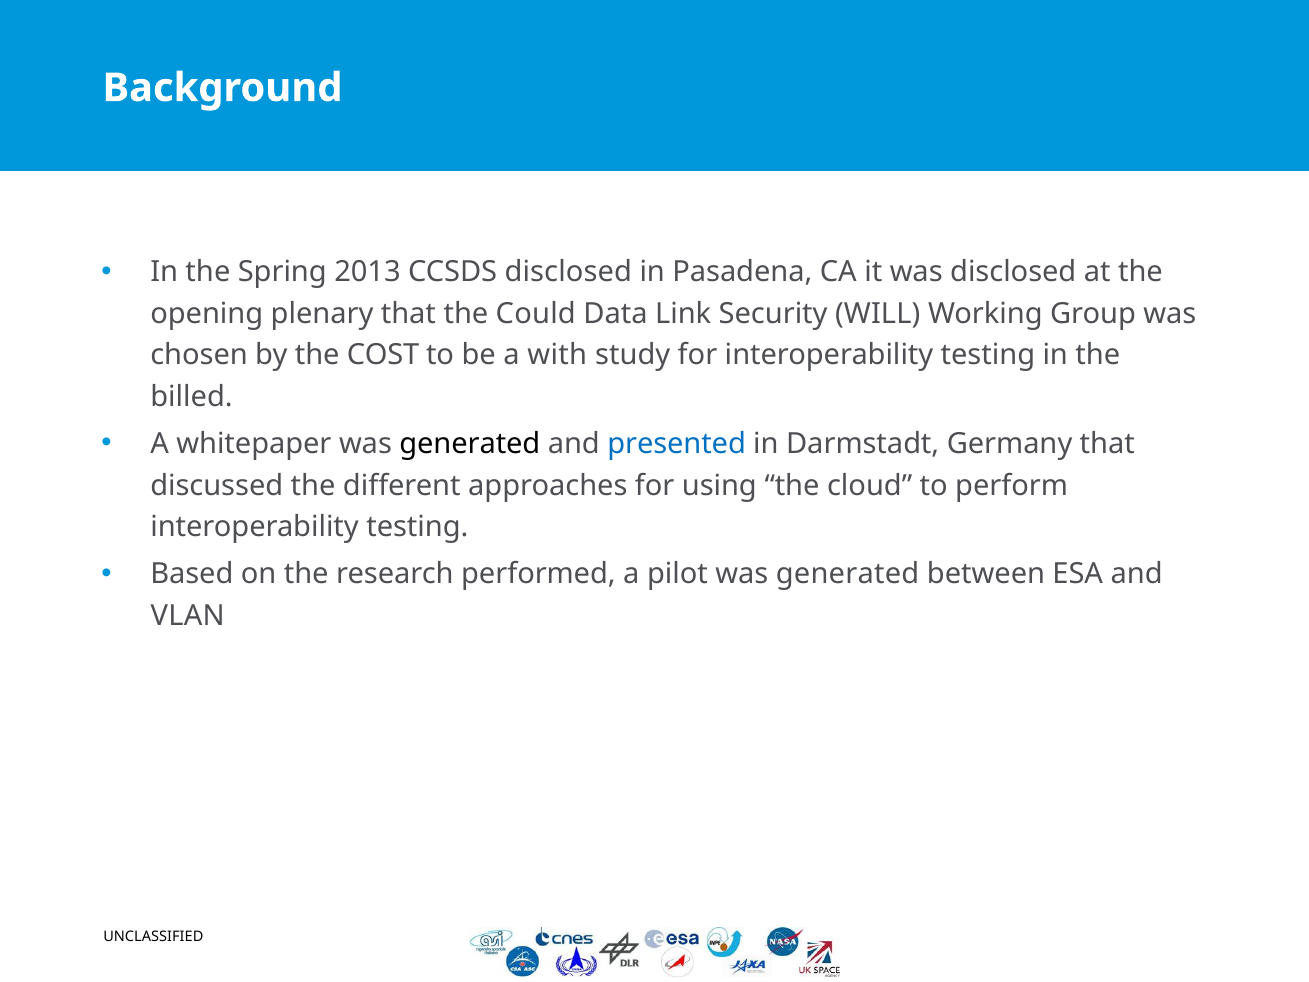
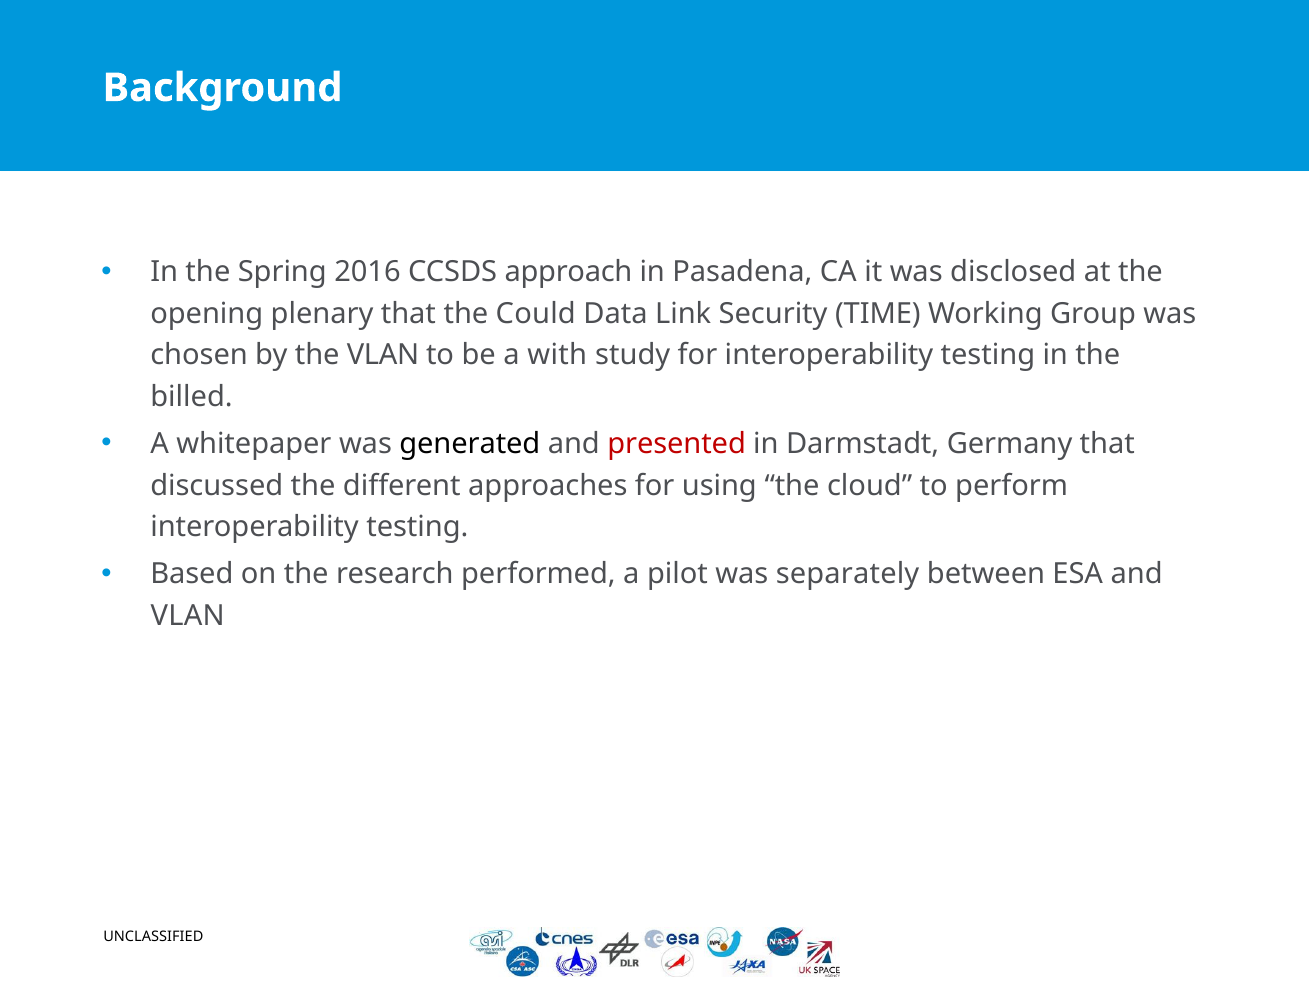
2013: 2013 -> 2016
CCSDS disclosed: disclosed -> approach
WILL: WILL -> TIME
the COST: COST -> VLAN
presented colour: blue -> red
pilot was generated: generated -> separately
